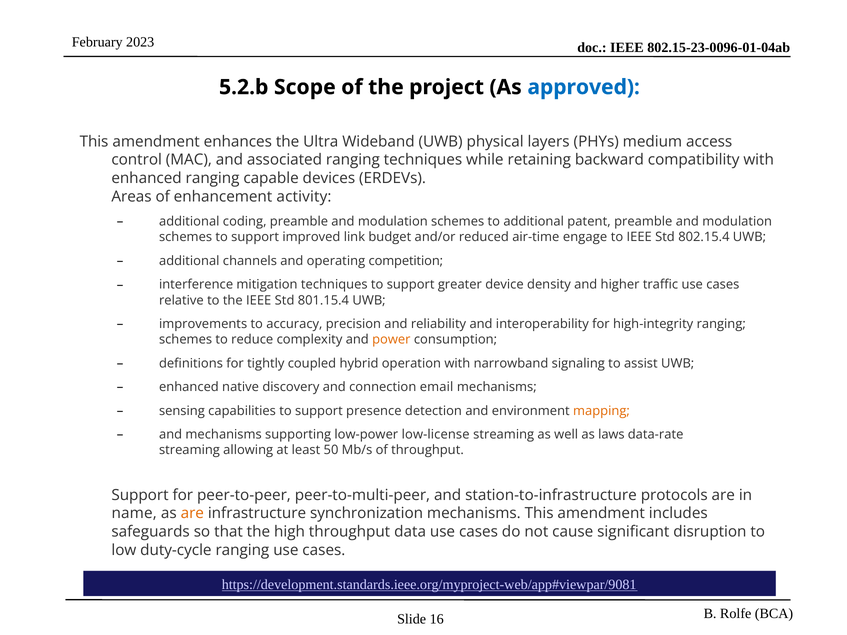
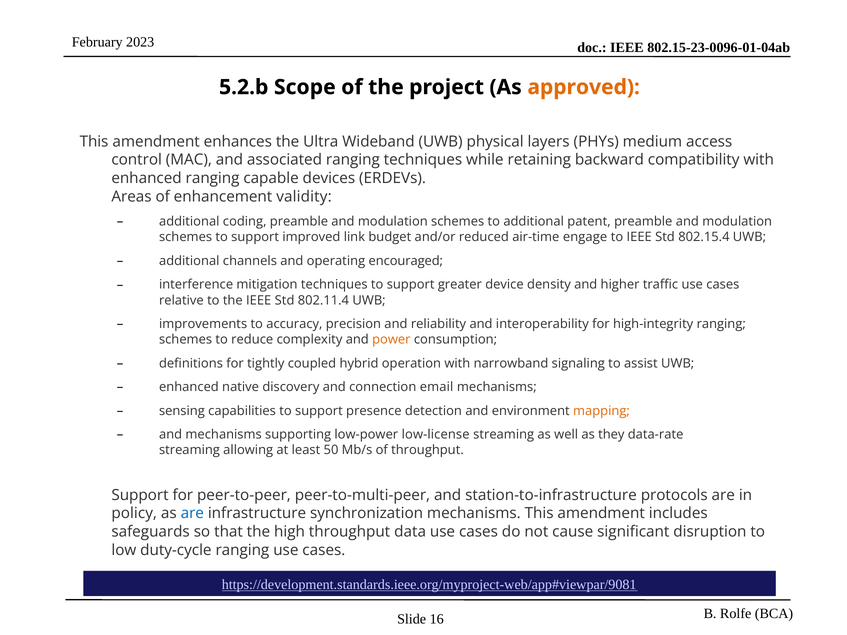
approved colour: blue -> orange
activity: activity -> validity
competition: competition -> encouraged
801.15.4: 801.15.4 -> 802.11.4
laws: laws -> they
name: name -> policy
are at (192, 514) colour: orange -> blue
